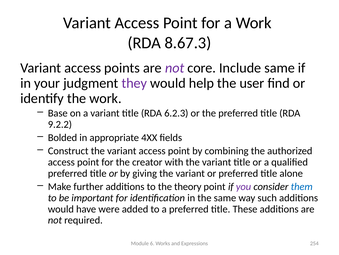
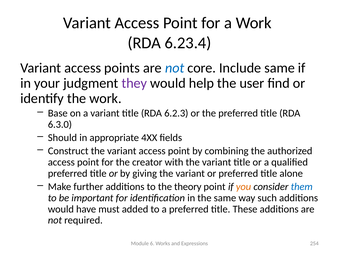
8.67.3: 8.67.3 -> 6.23.4
not at (175, 68) colour: purple -> blue
9.2.2: 9.2.2 -> 6.3.0
Bolded: Bolded -> Should
you colour: purple -> orange
were: were -> must
